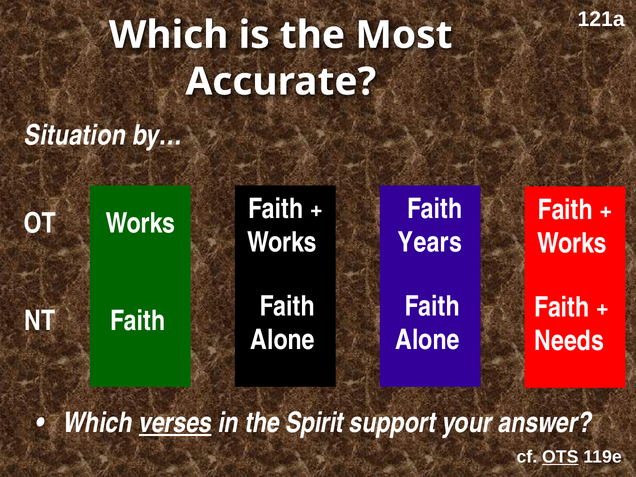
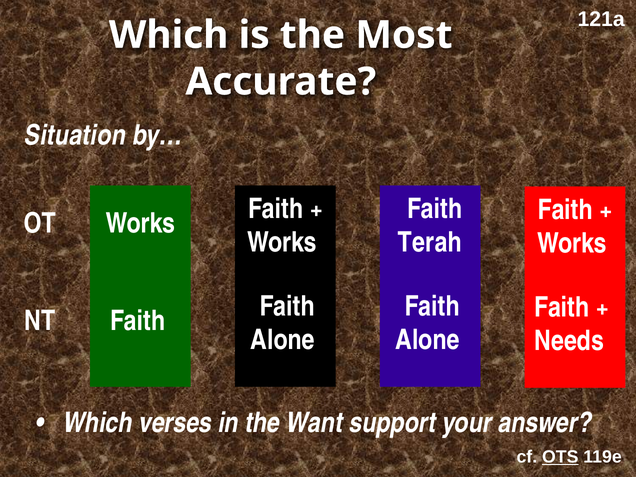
Years: Years -> Terah
verses underline: present -> none
Spirit: Spirit -> Want
